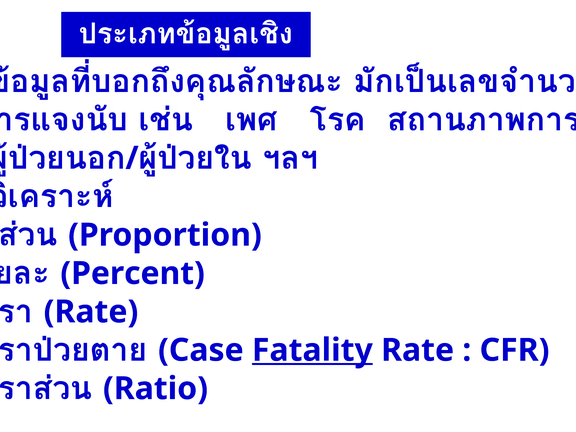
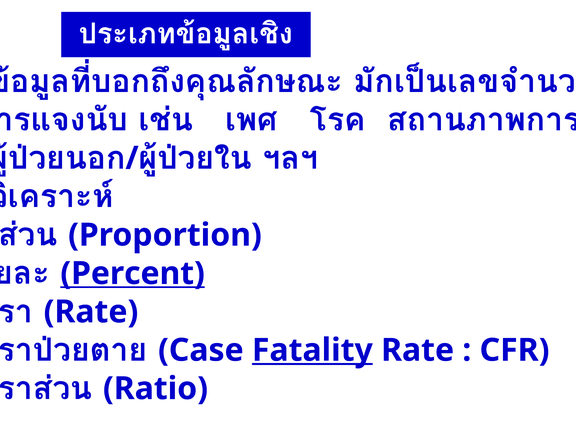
Percent underline: none -> present
